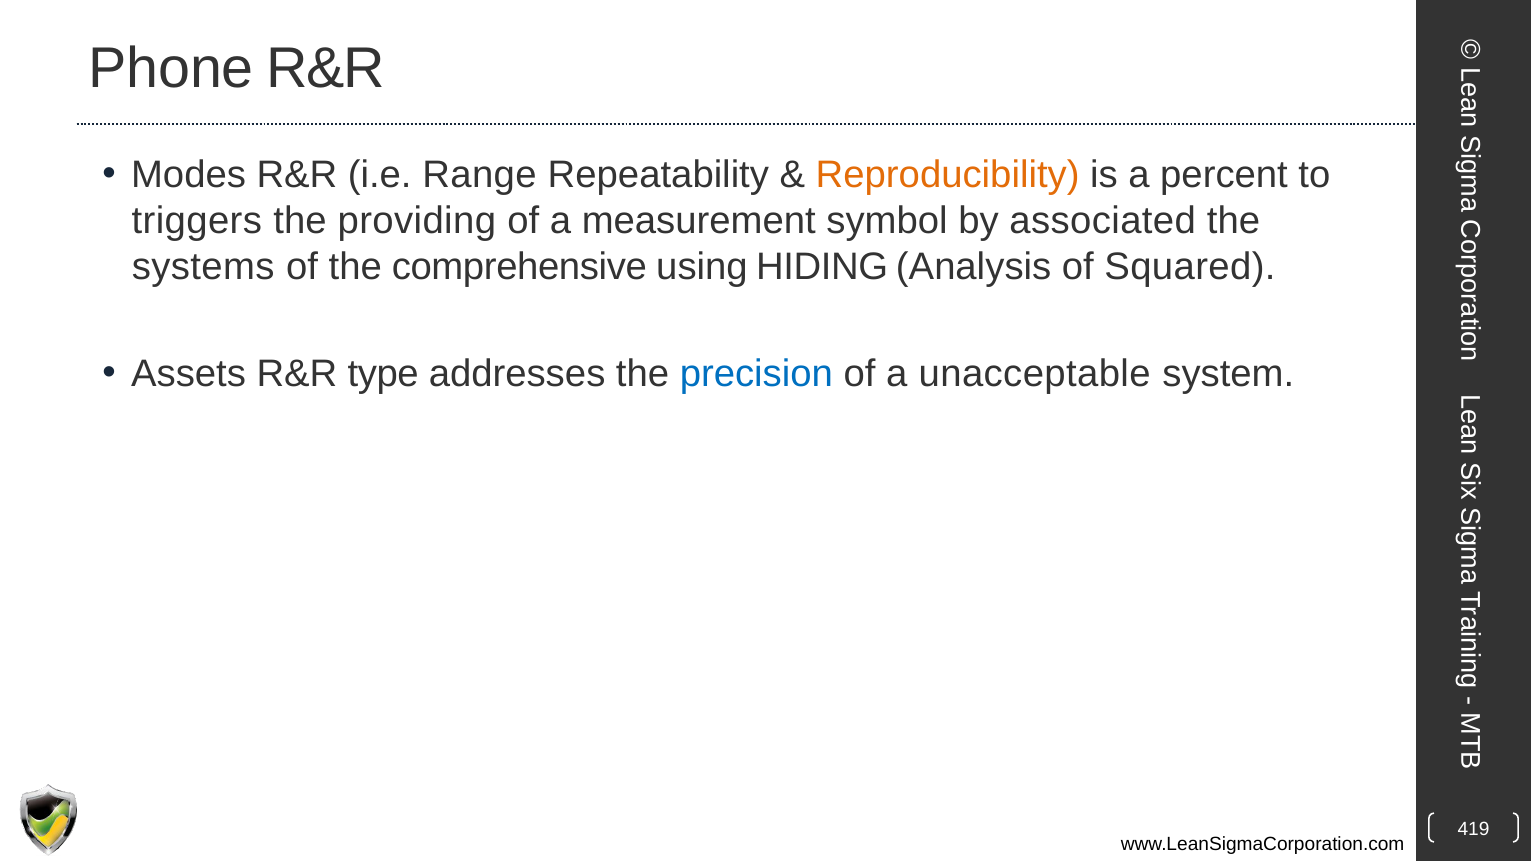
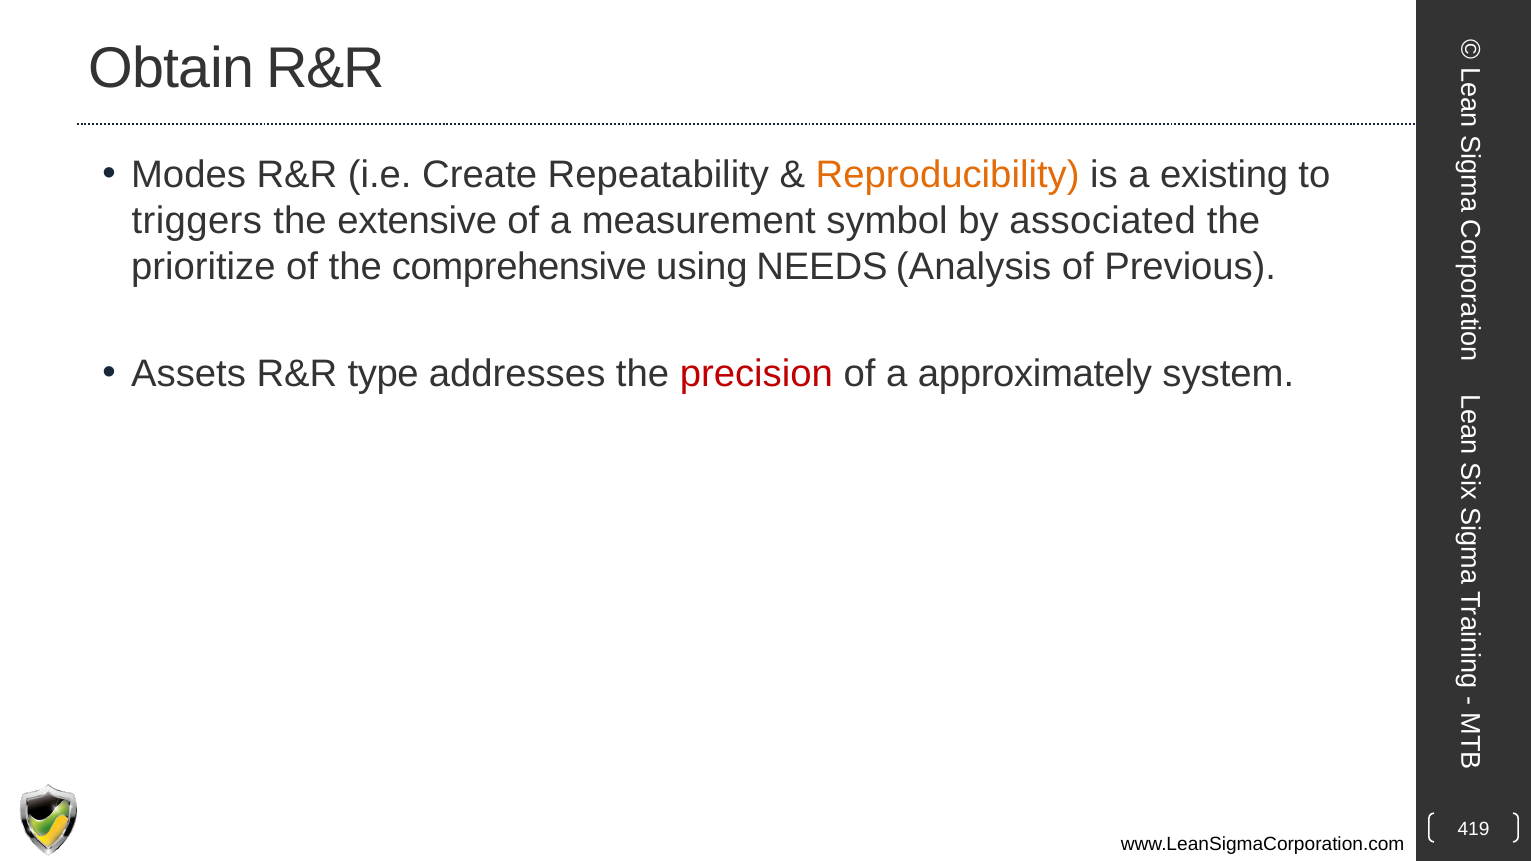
Phone: Phone -> Obtain
Range: Range -> Create
percent: percent -> existing
providing: providing -> extensive
systems: systems -> prioritize
HIDING: HIDING -> NEEDS
Squared: Squared -> Previous
precision colour: blue -> red
unacceptable: unacceptable -> approximately
